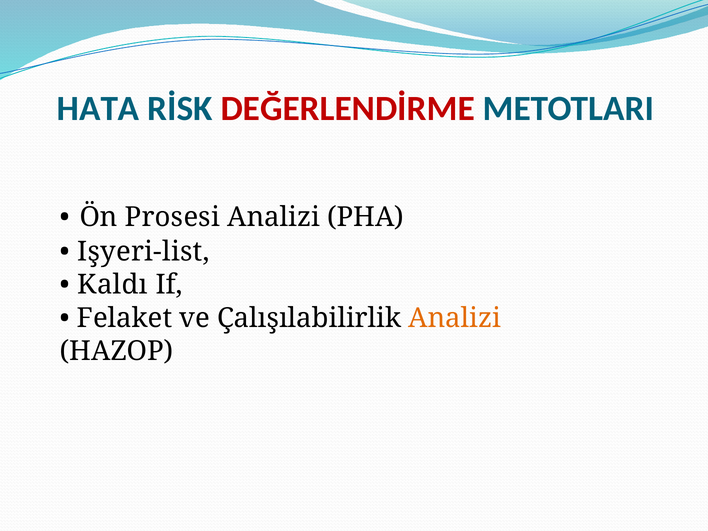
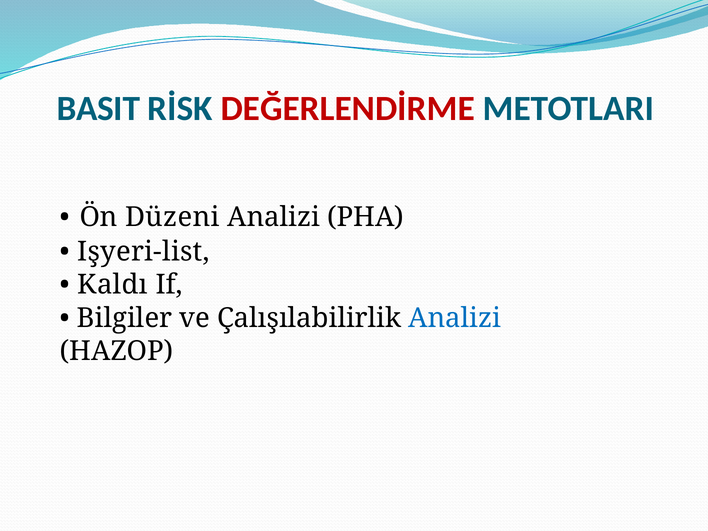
HATA: HATA -> BASIT
Prosesi: Prosesi -> Düzeni
Felaket: Felaket -> Bilgiler
Analizi at (455, 318) colour: orange -> blue
